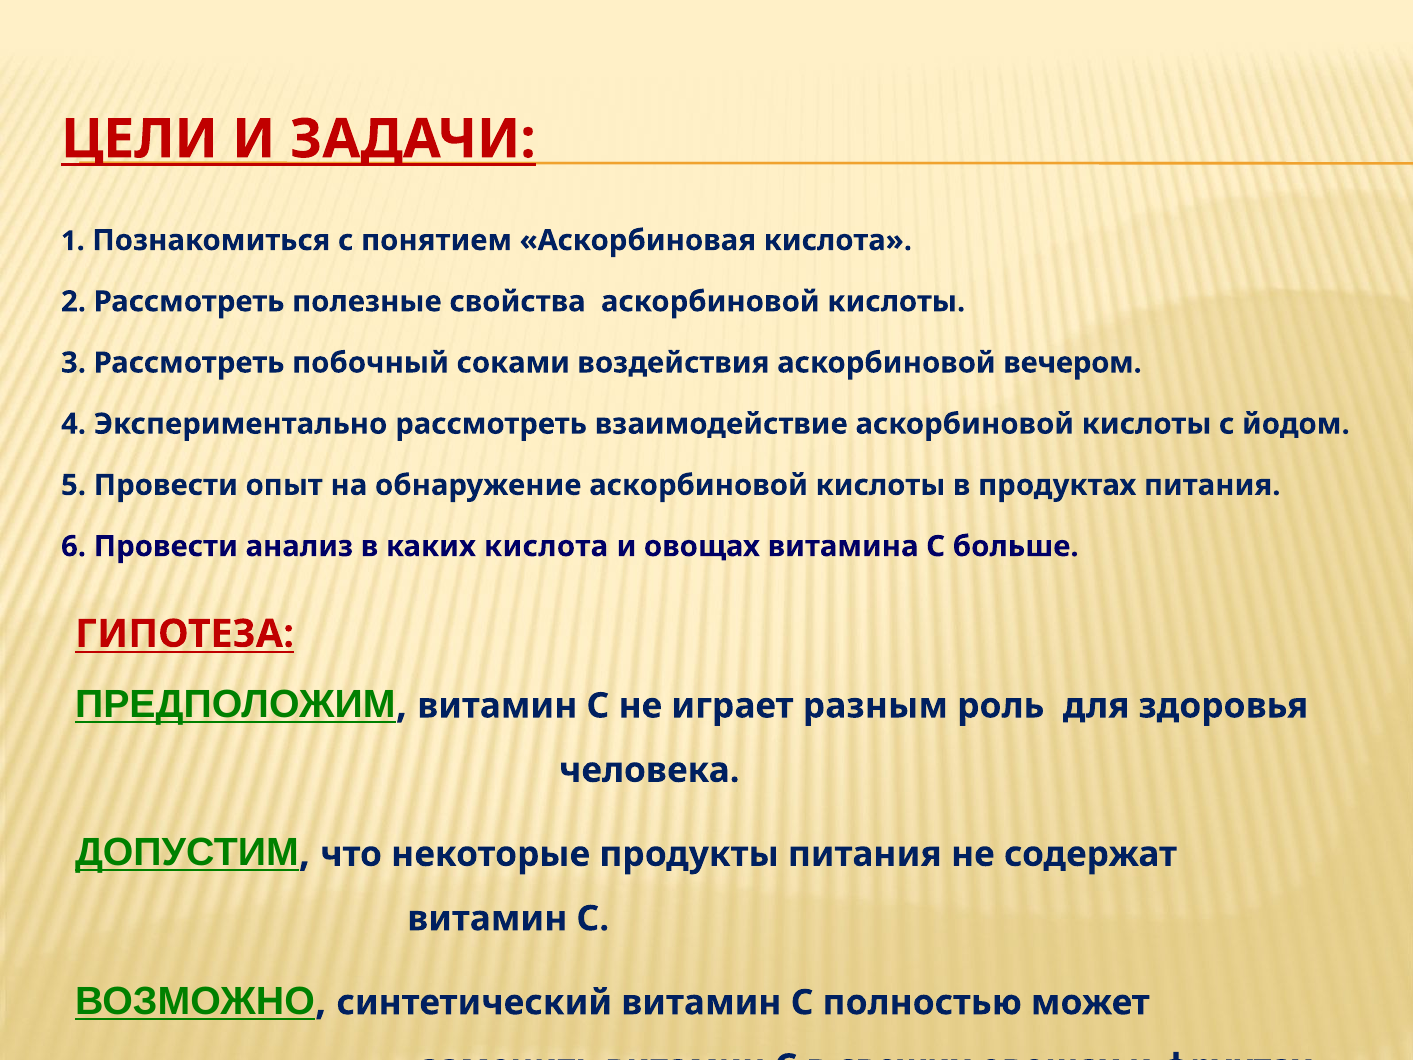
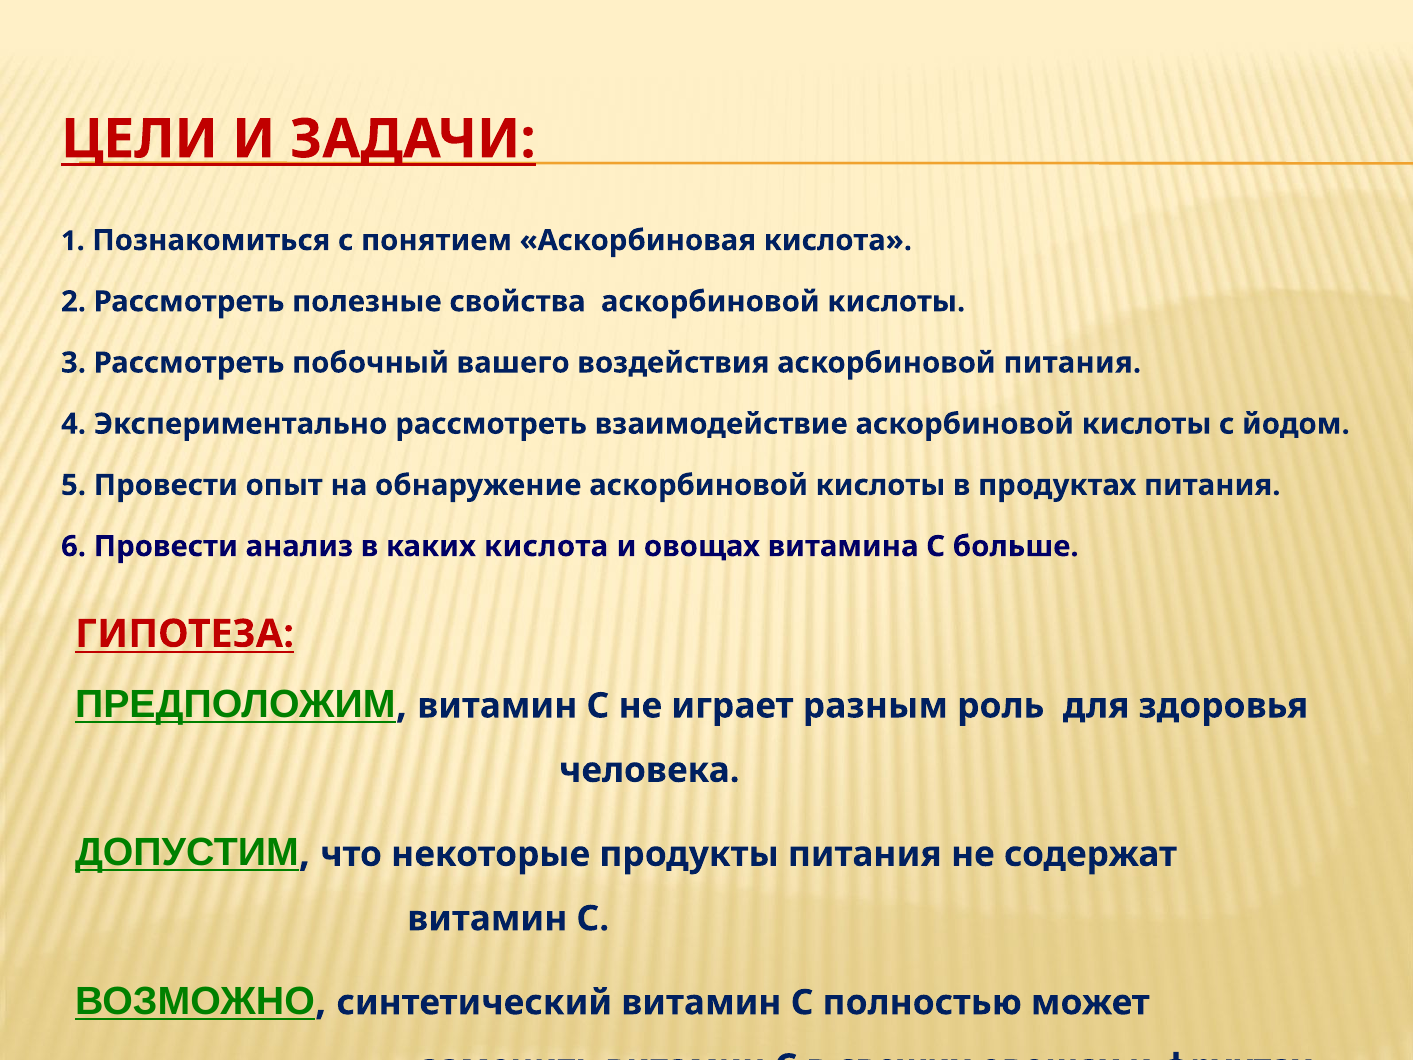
соками: соками -> вашего
аскорбиновой вечером: вечером -> питания
